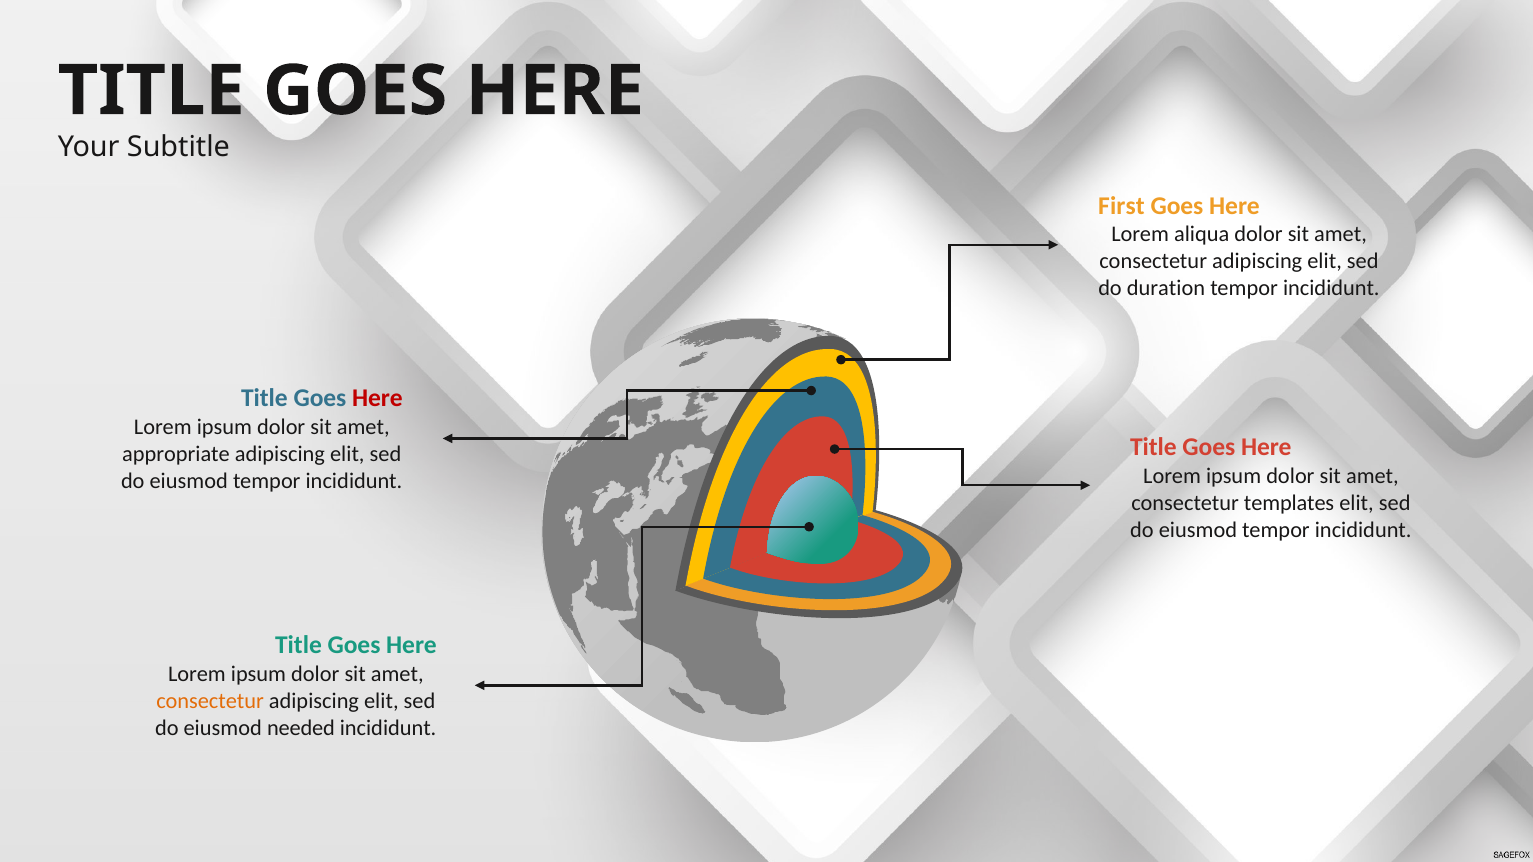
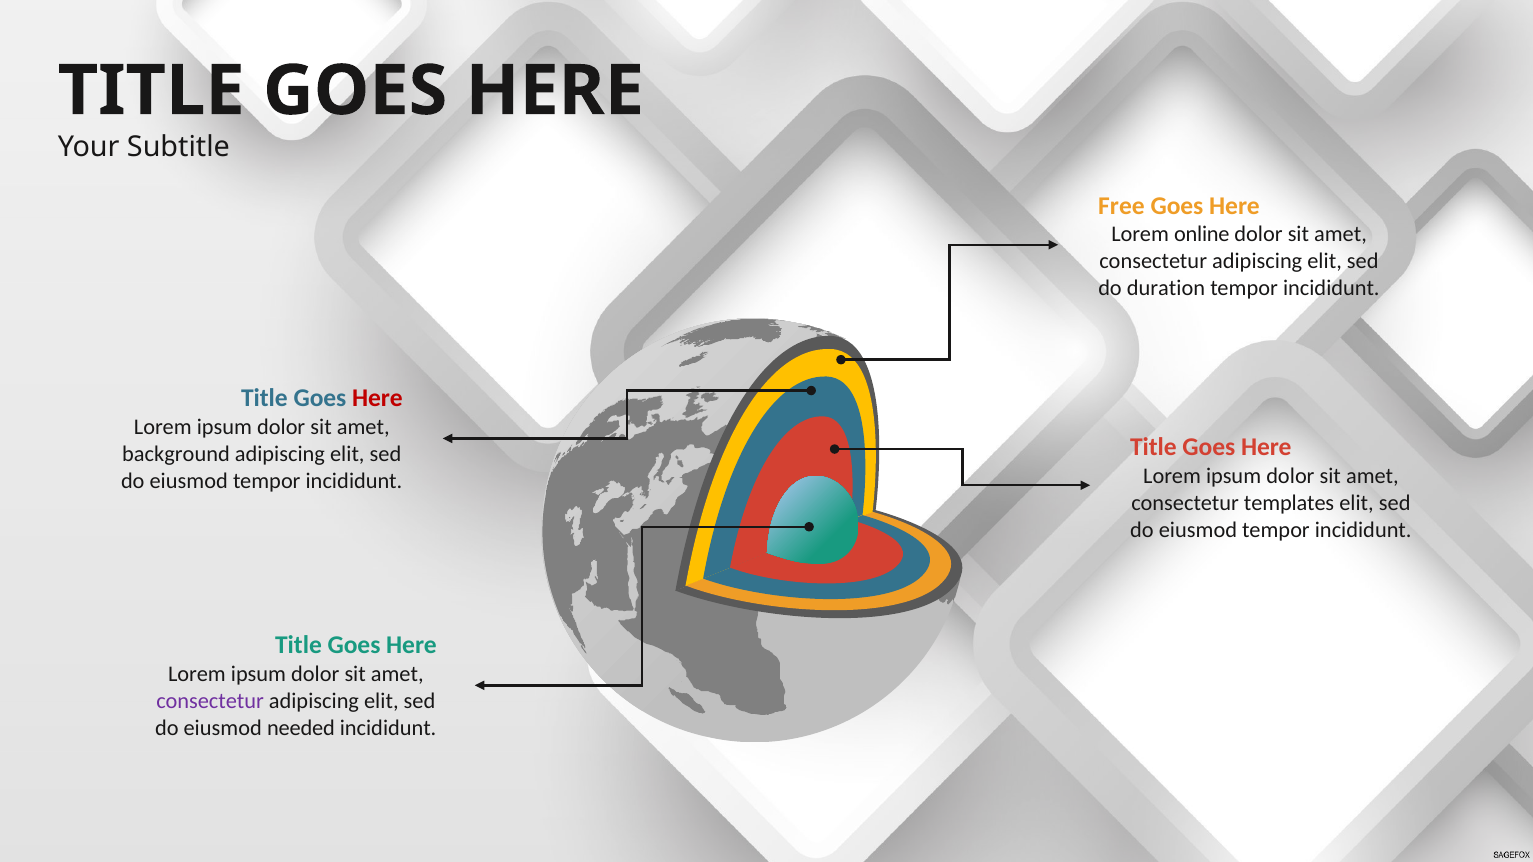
First: First -> Free
aliqua: aliqua -> online
appropriate: appropriate -> background
consectetur at (210, 701) colour: orange -> purple
